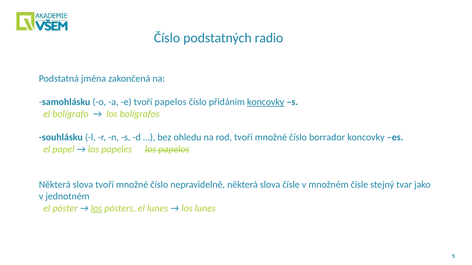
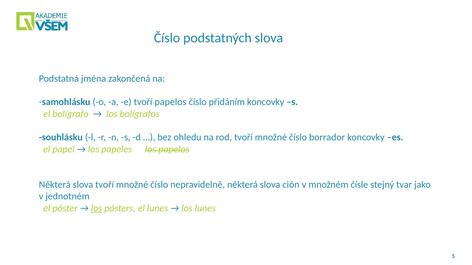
podstatných radio: radio -> slova
koncovky at (266, 102) underline: present -> none
slova čísle: čísle -> ción
